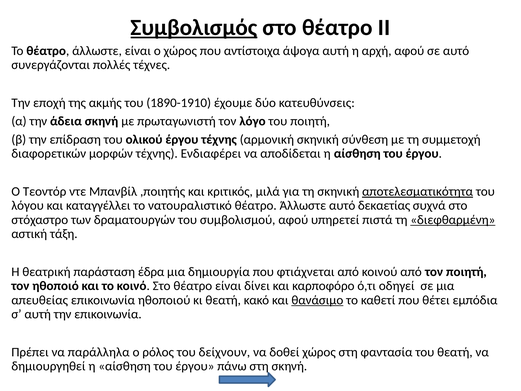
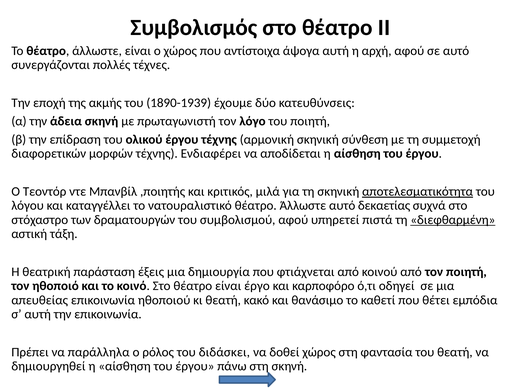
Συμβολισμός underline: present -> none
1890-1910: 1890-1910 -> 1890-1939
έδρα: έδρα -> έξεις
δίνει: δίνει -> έργο
θανάσιμο underline: present -> none
δείχνουν: δείχνουν -> διδάσκει
